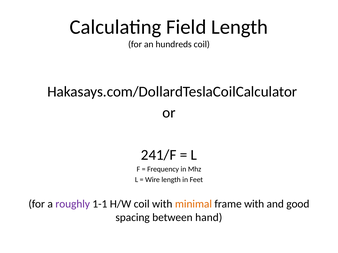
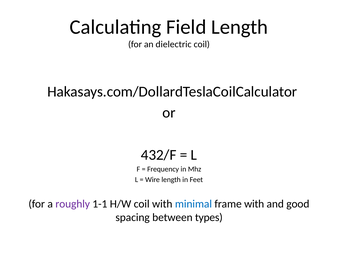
hundreds: hundreds -> dielectric
241/F: 241/F -> 432/F
minimal colour: orange -> blue
hand: hand -> types
